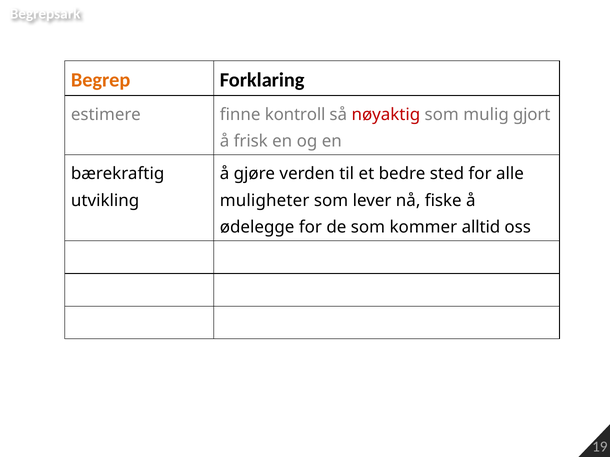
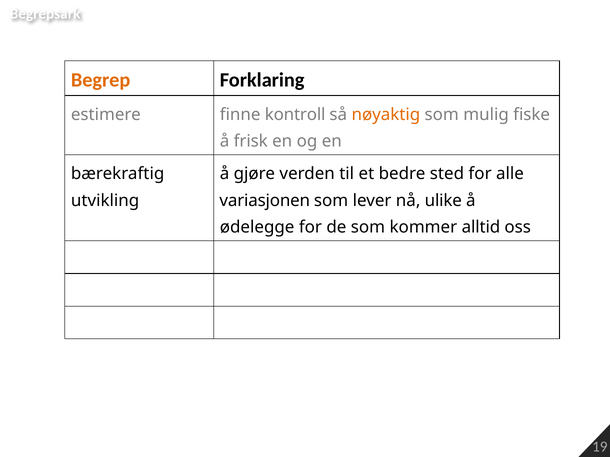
nøyaktig colour: red -> orange
gjort: gjort -> fiske
muligheter: muligheter -> variasjonen
fiske: fiske -> ulike
